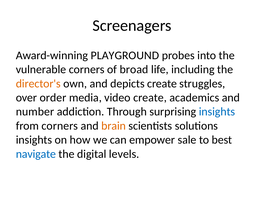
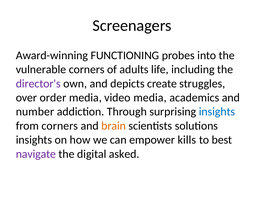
PLAYGROUND: PLAYGROUND -> FUNCTIONING
broad: broad -> adults
director's colour: orange -> purple
video create: create -> media
sale: sale -> kills
navigate colour: blue -> purple
levels: levels -> asked
